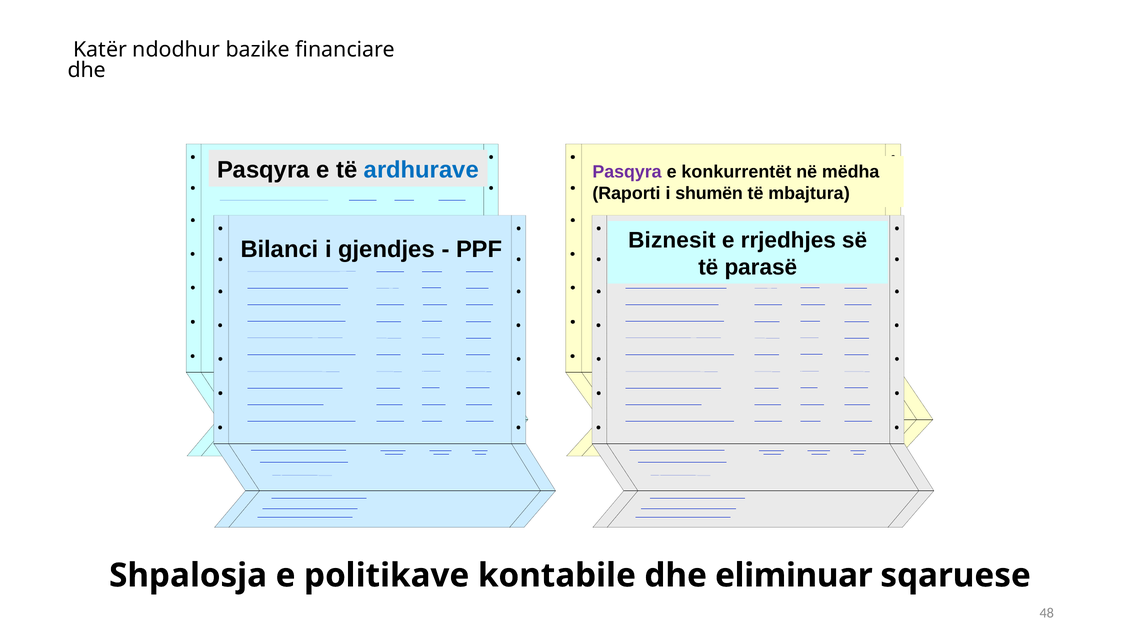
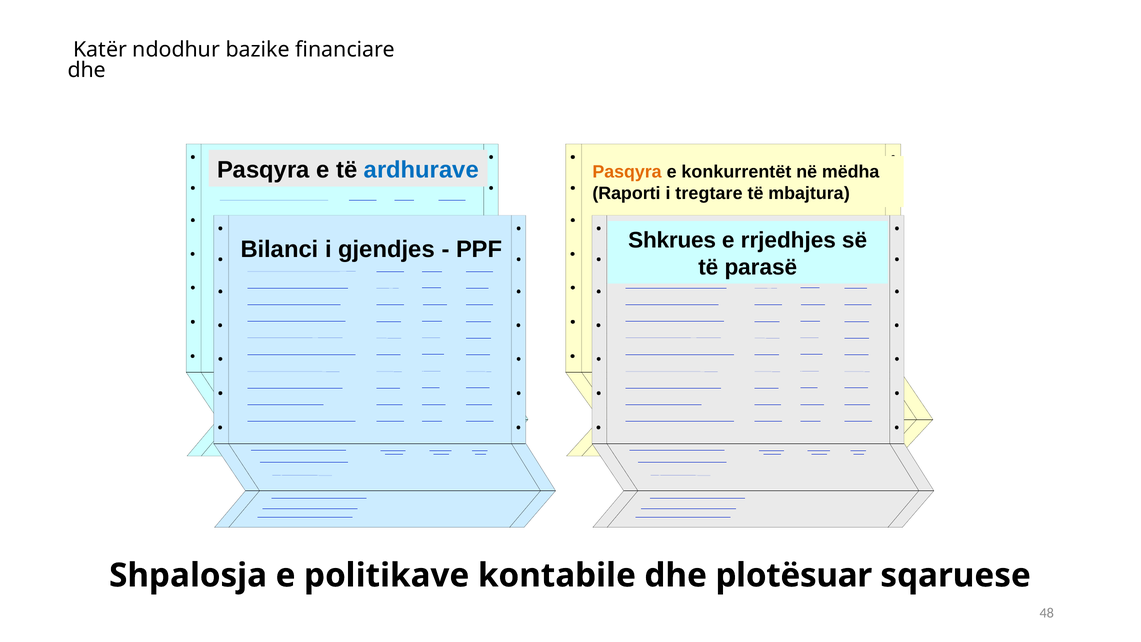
Pasqyra at (627, 172) colour: purple -> orange
shumën: shumën -> tregtare
Biznesit: Biznesit -> Shkrues
eliminuar: eliminuar -> plotësuar
